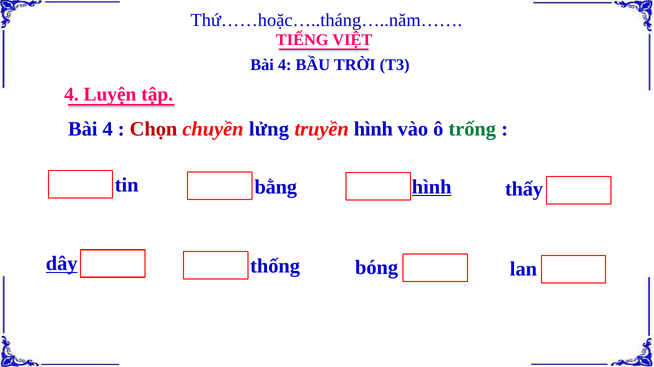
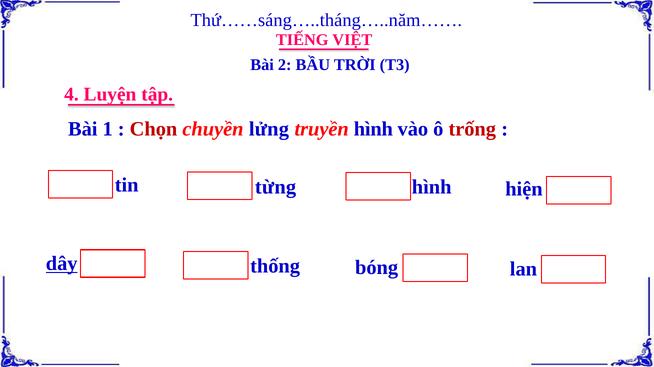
Thứ……hoặc…..tháng…..năm……: Thứ……hoặc…..tháng…..năm…… -> Thứ……sáng…..tháng…..năm……
4 at (285, 65): 4 -> 2
4 at (108, 129): 4 -> 1
trống colour: green -> red
hình at (432, 187) underline: present -> none
bằng: bằng -> từng
thấy: thấy -> hiện
